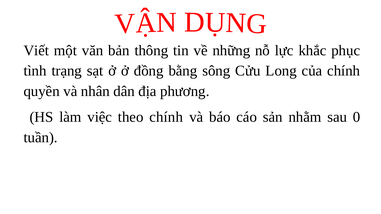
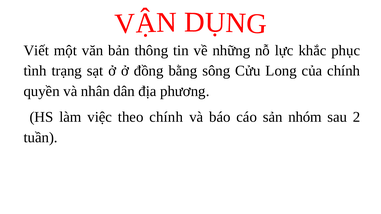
nhằm: nhằm -> nhóm
0: 0 -> 2
